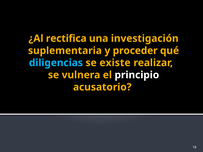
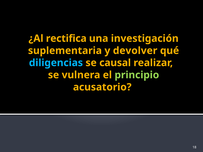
proceder: proceder -> devolver
existe: existe -> causal
principio colour: white -> light green
